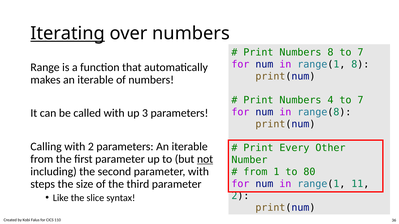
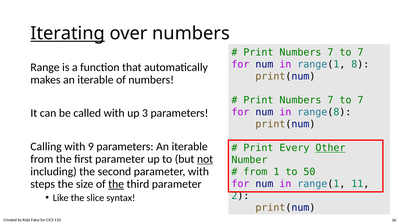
8 at (330, 52): 8 -> 7
4 at (330, 100): 4 -> 7
with 2: 2 -> 9
Other underline: none -> present
80: 80 -> 50
the at (116, 184) underline: none -> present
